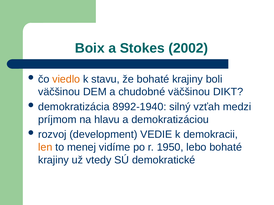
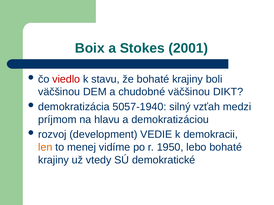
2002: 2002 -> 2001
viedlo colour: orange -> red
8992-1940: 8992-1940 -> 5057-1940
